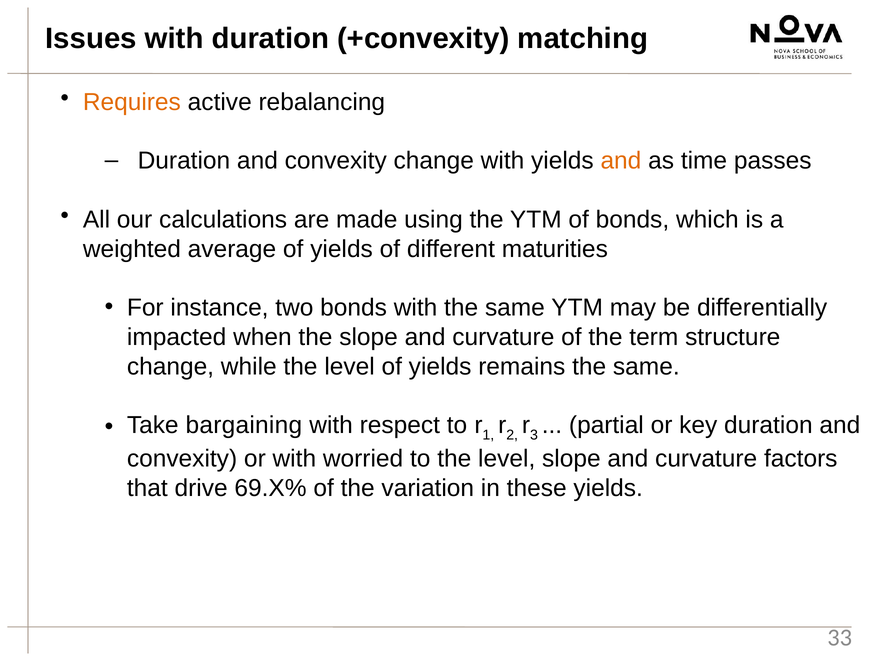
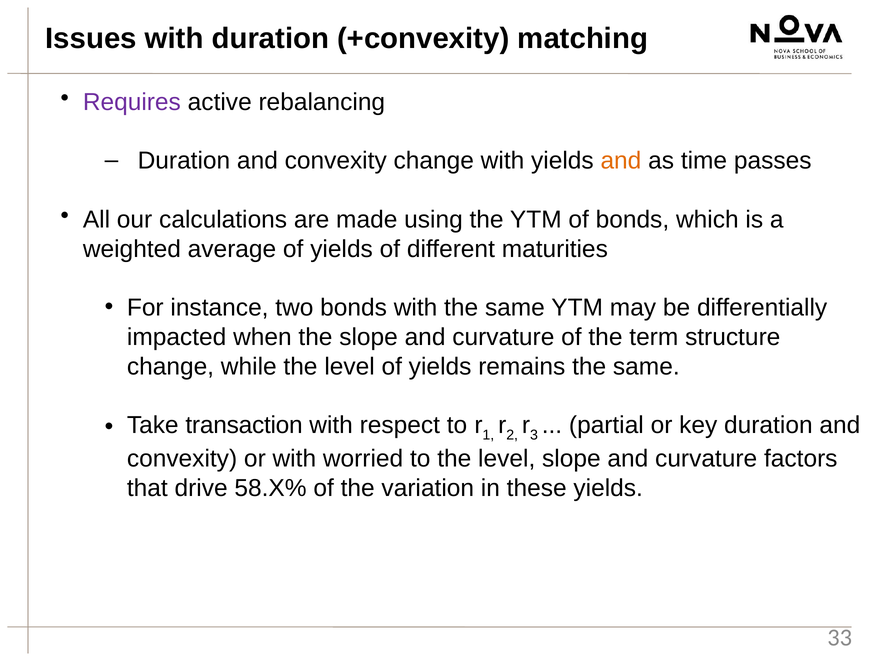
Requires colour: orange -> purple
bargaining: bargaining -> transaction
69.X%: 69.X% -> 58.X%
